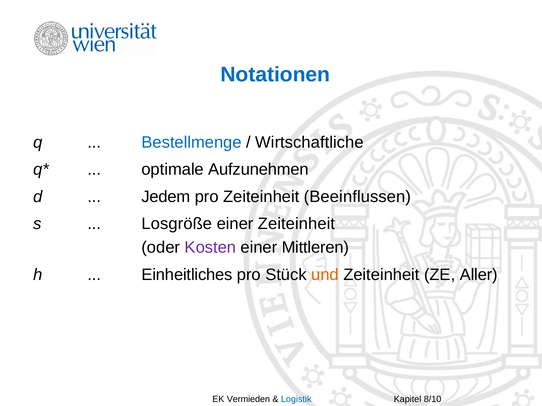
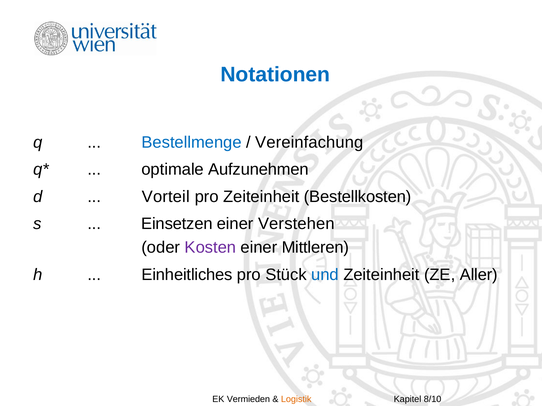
Wirtschaftliche: Wirtschaftliche -> Vereinfachung
Jedem: Jedem -> Vorteil
Beeinflussen: Beeinflussen -> Bestellkosten
Losgröße: Losgröße -> Einsetzen
einer Zeiteinheit: Zeiteinheit -> Verstehen
und colour: orange -> blue
Logistik colour: blue -> orange
